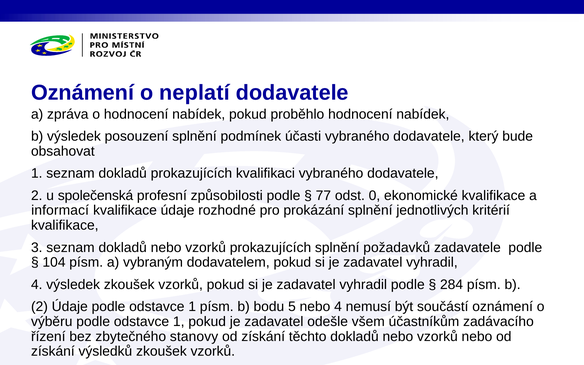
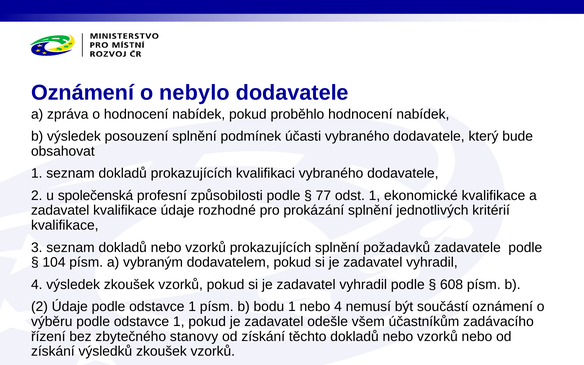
neplatí: neplatí -> nebylo
odst 0: 0 -> 1
informací at (60, 210): informací -> zadavatel
284: 284 -> 608
bodu 5: 5 -> 1
